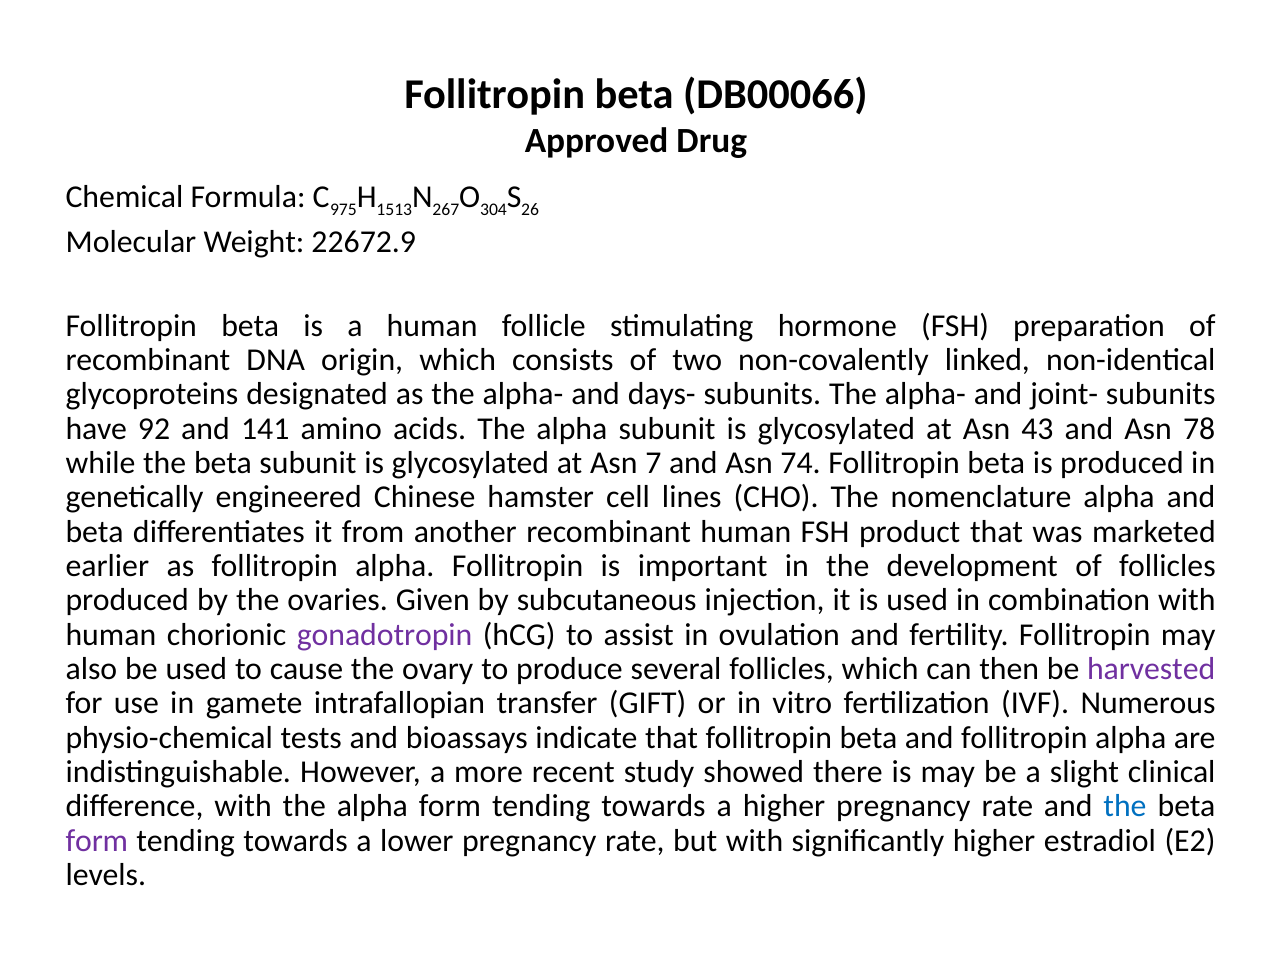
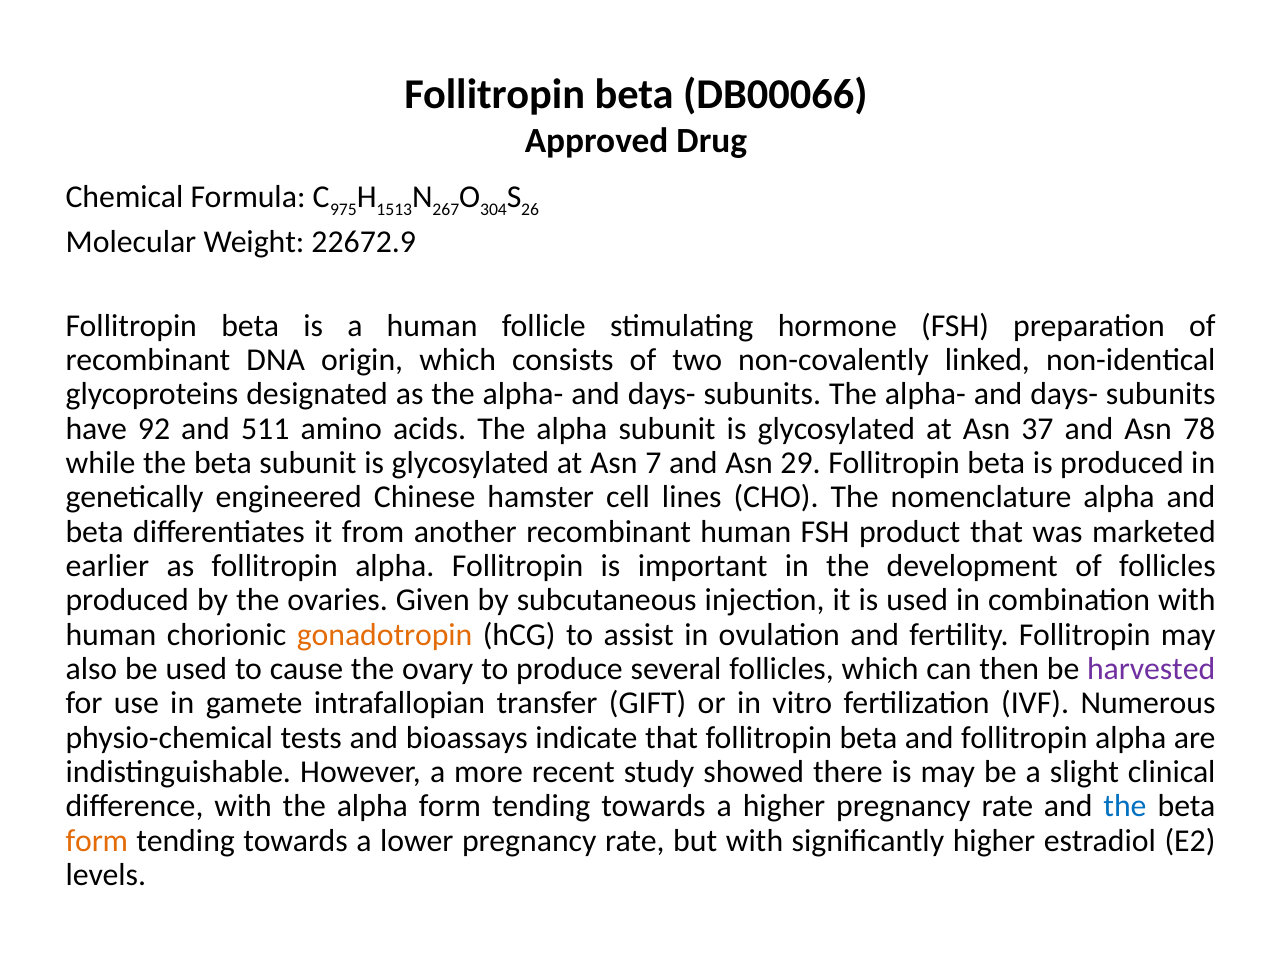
joint- at (1064, 394): joint- -> days-
141: 141 -> 511
43: 43 -> 37
74: 74 -> 29
gonadotropin colour: purple -> orange
form at (97, 841) colour: purple -> orange
